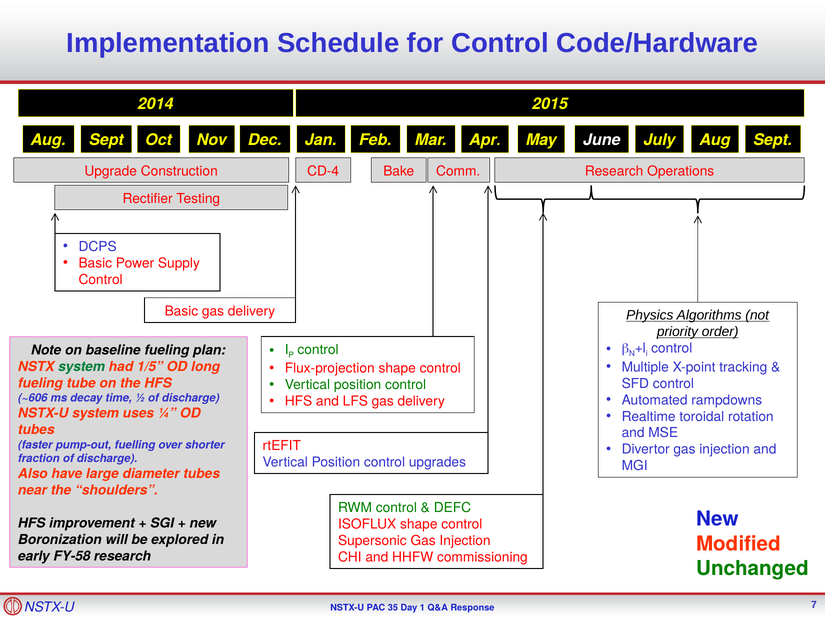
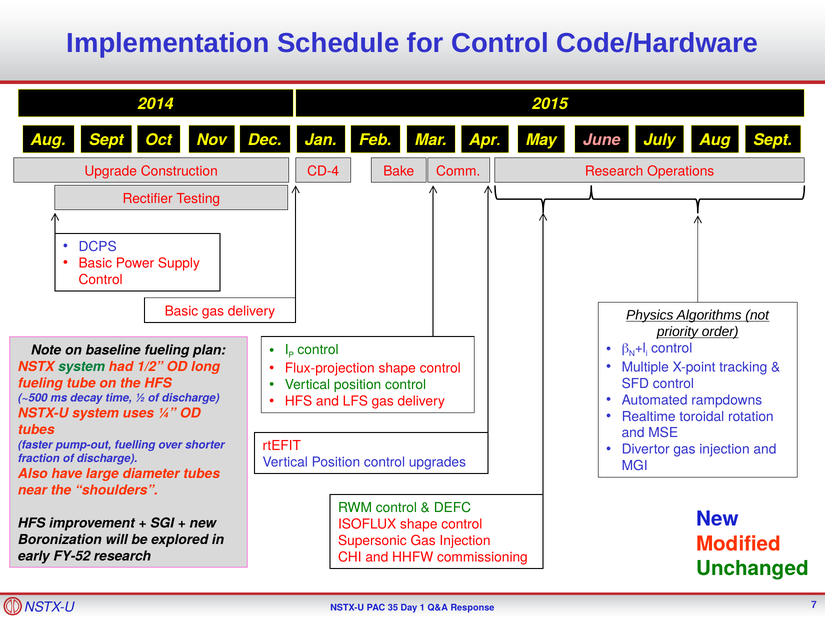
June colour: white -> pink
1/5: 1/5 -> 1/2
~606: ~606 -> ~500
FY-58: FY-58 -> FY-52
